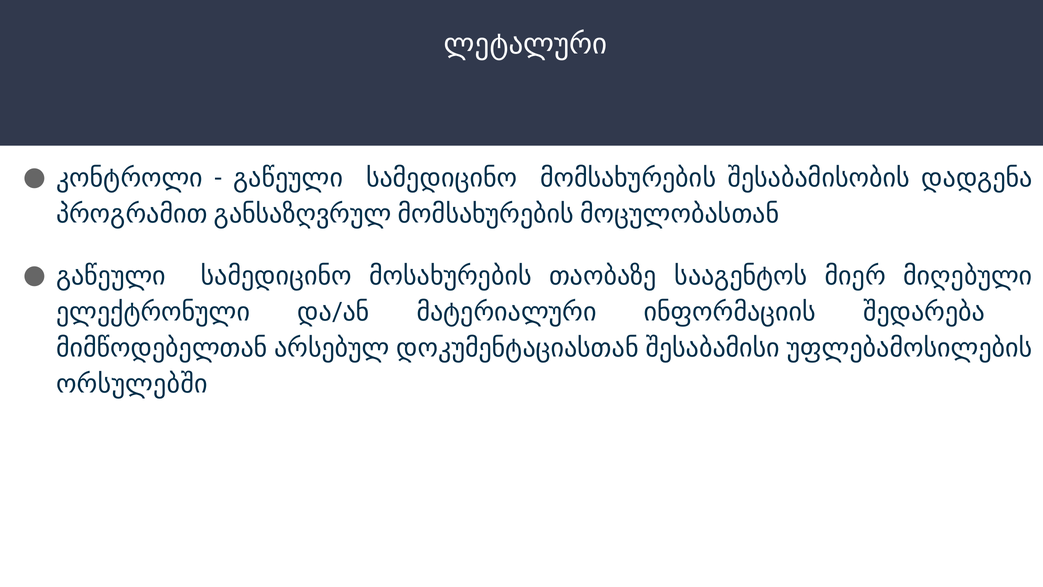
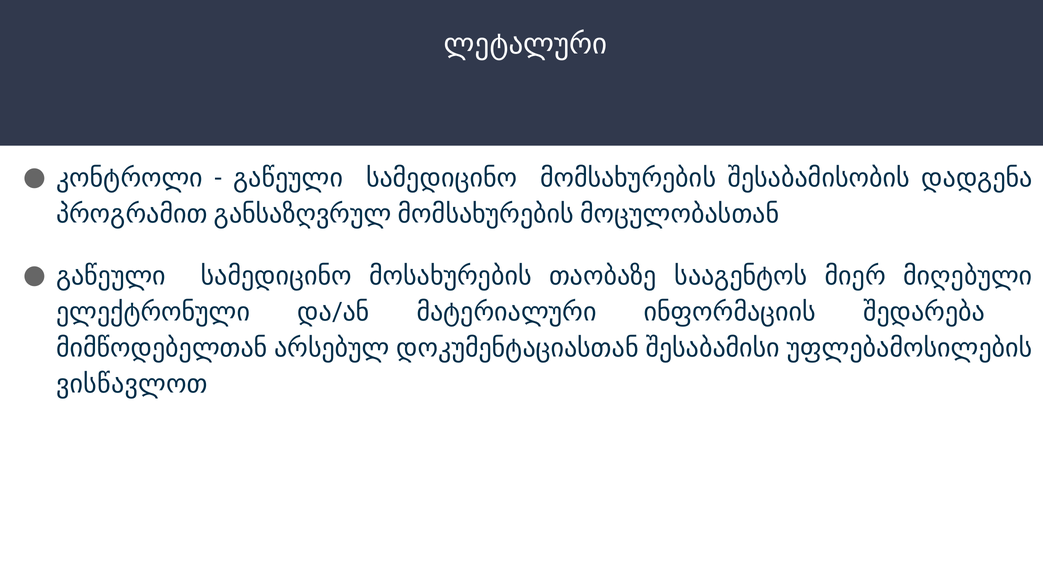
ორსულებში: ორსულებში -> ვისწავლოთ
